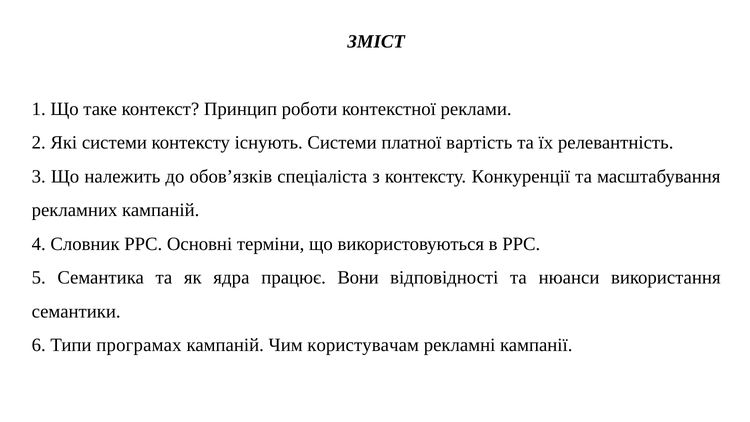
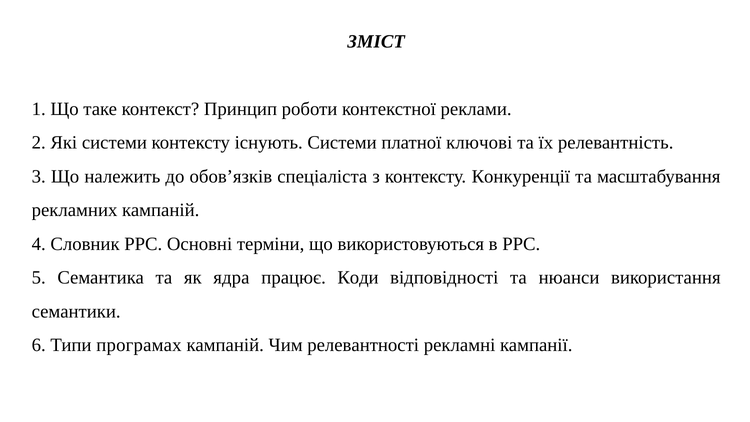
вартість: вартість -> ключові
Вони: Вони -> Коди
користувачам: користувачам -> релевантності
